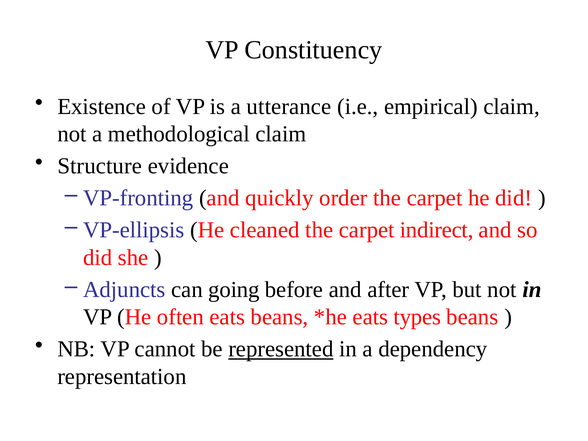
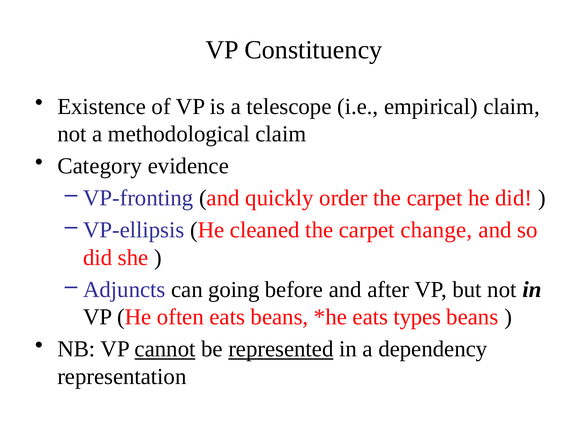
utterance: utterance -> telescope
Structure: Structure -> Category
indirect: indirect -> change
cannot underline: none -> present
